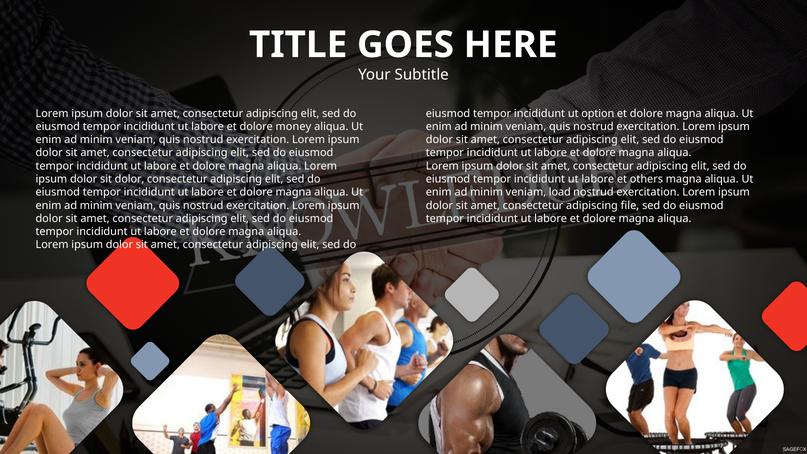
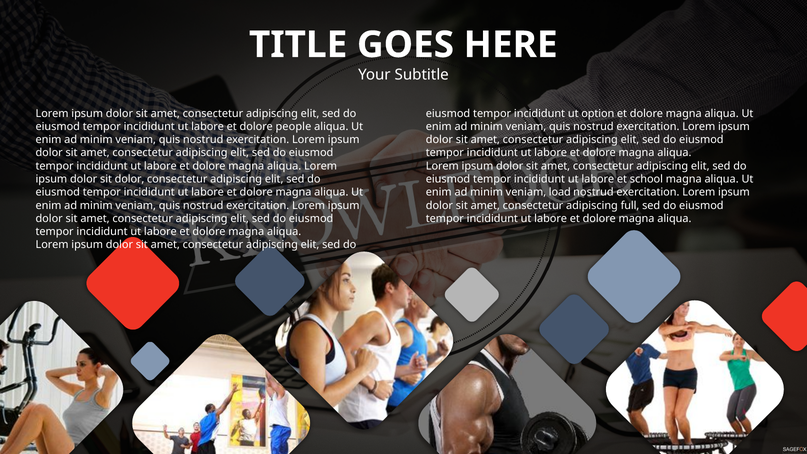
money: money -> people
others: others -> school
file: file -> full
